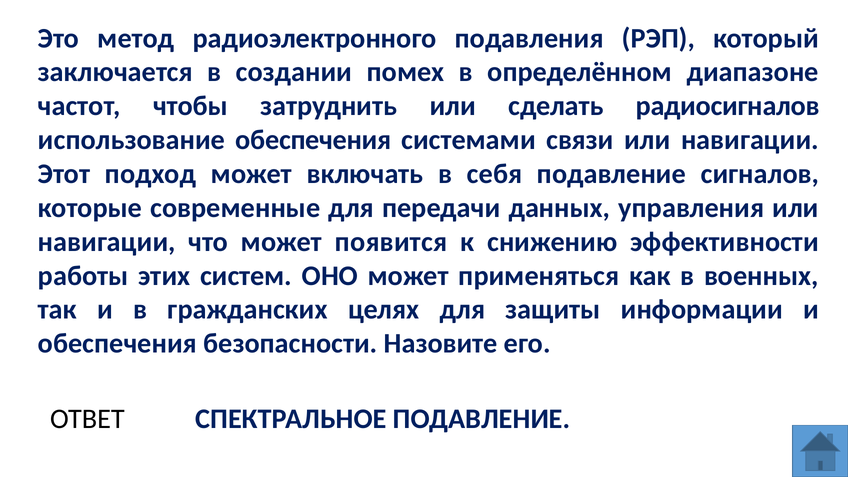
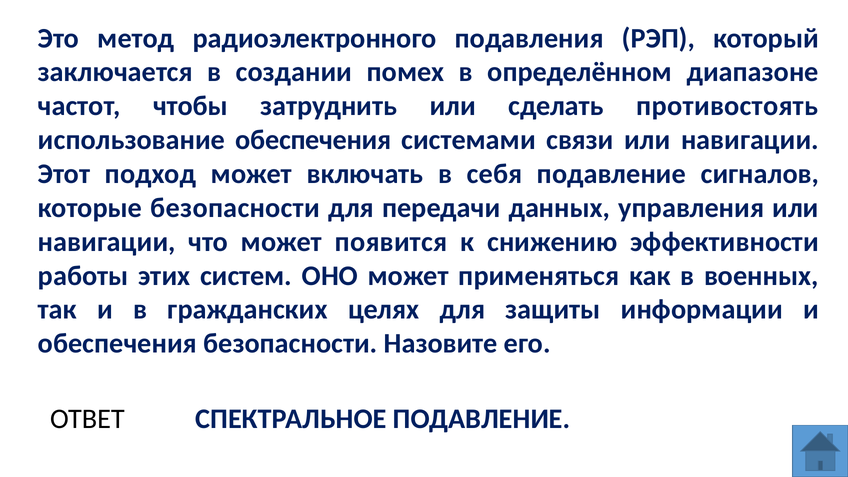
радиосигналов: радиосигналов -> противостоять
которые современные: современные -> безопасности
